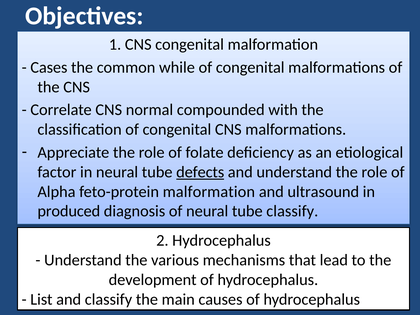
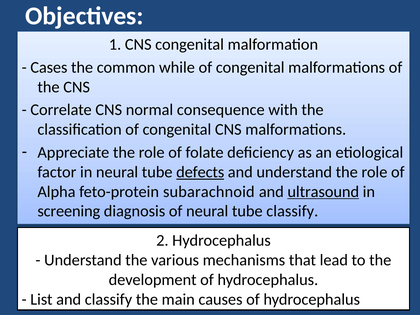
compounded: compounded -> consequence
feto-protein malformation: malformation -> subarachnoid
ultrasound underline: none -> present
produced: produced -> screening
